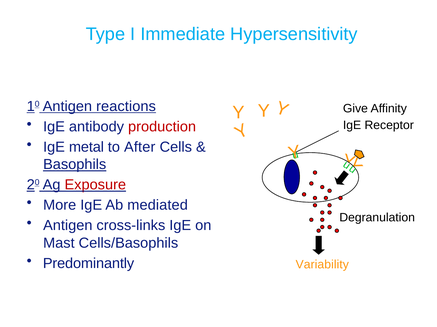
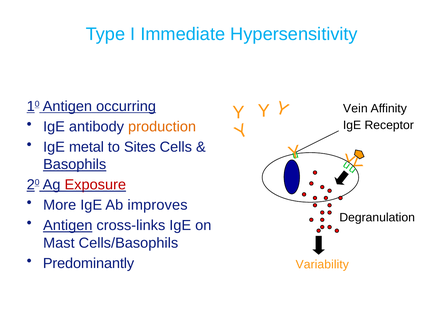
reactions: reactions -> occurring
Give: Give -> Vein
production colour: red -> orange
After: After -> Sites
mediated: mediated -> improves
Antigen at (68, 226) underline: none -> present
